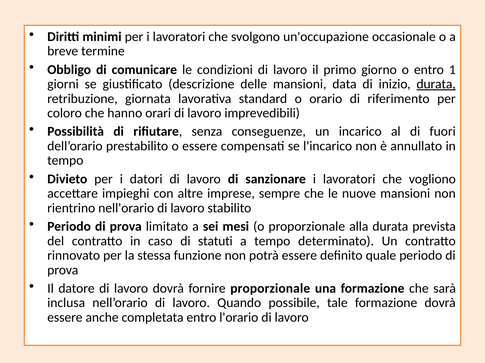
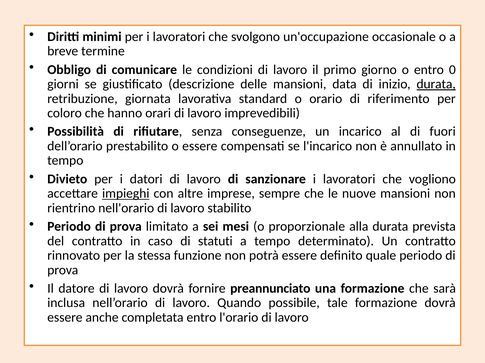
1: 1 -> 0
impieghi underline: none -> present
fornire proporzionale: proporzionale -> preannunciato
